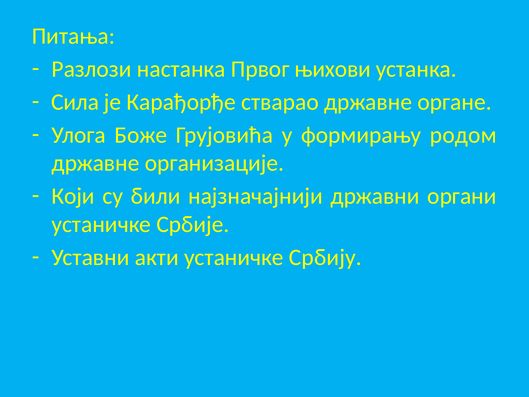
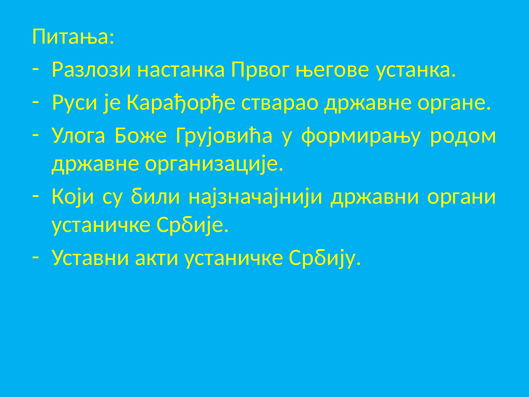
њихови: њихови -> његове
Сила: Сила -> Руси
